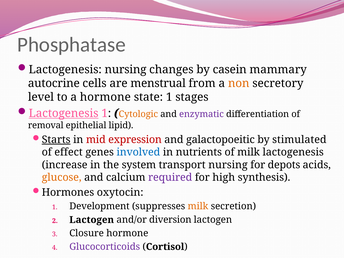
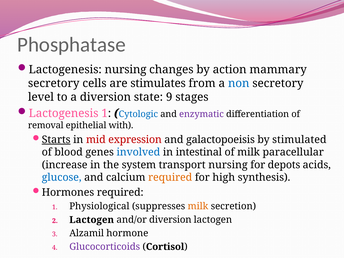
casein: casein -> action
autocrine at (54, 83): autocrine -> secretory
menstrual: menstrual -> stimulates
non colour: orange -> blue
a hormone: hormone -> diversion
state 1: 1 -> 9
Lactogenesis at (64, 113) underline: present -> none
Cytologic colour: orange -> blue
lipid: lipid -> with
galactopoeitic: galactopoeitic -> galactopoeisis
effect: effect -> blood
nutrients: nutrients -> intestinal
milk lactogenesis: lactogenesis -> paracellular
glucose colour: orange -> blue
required at (170, 177) colour: purple -> orange
Hormones oxytocin: oxytocin -> required
Development: Development -> Physiological
Closure: Closure -> Alzamil
